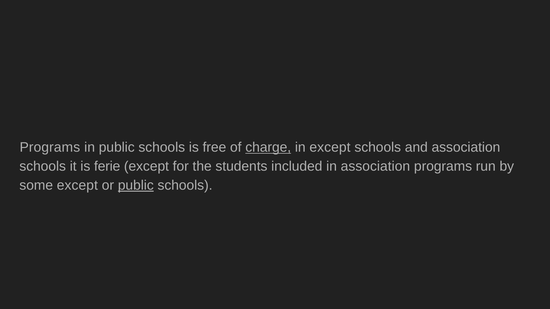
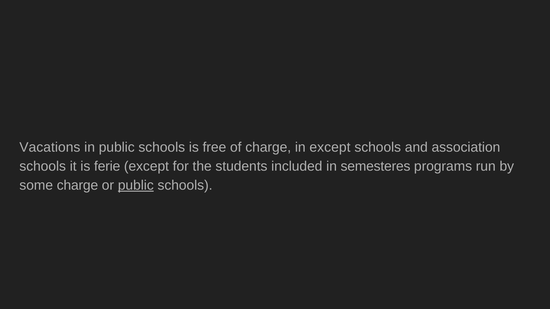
Programs at (50, 148): Programs -> Vacations
charge at (268, 148) underline: present -> none
in association: association -> semesteres
some except: except -> charge
